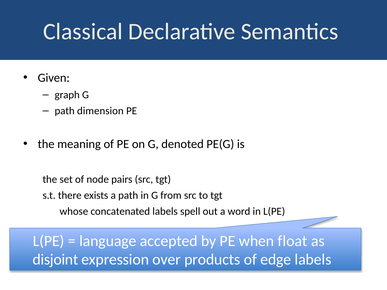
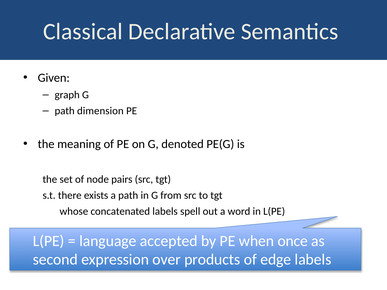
float: float -> once
disjoint: disjoint -> second
